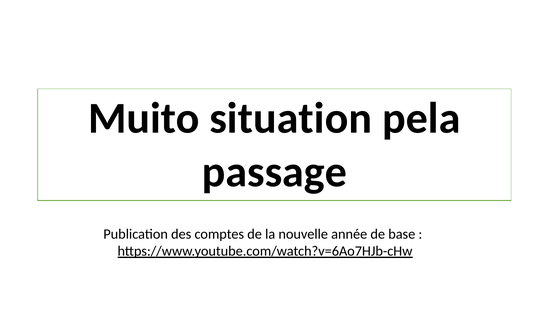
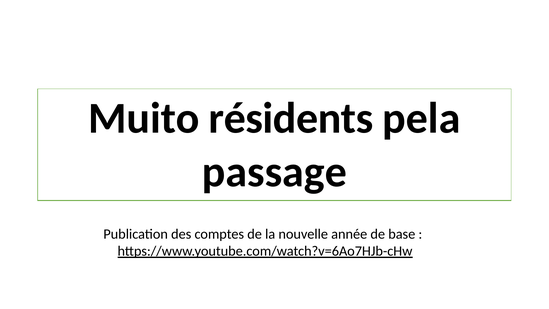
situation: situation -> résidents
